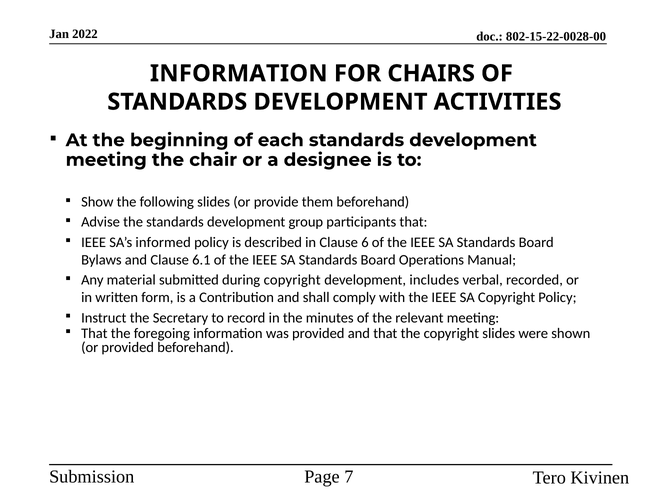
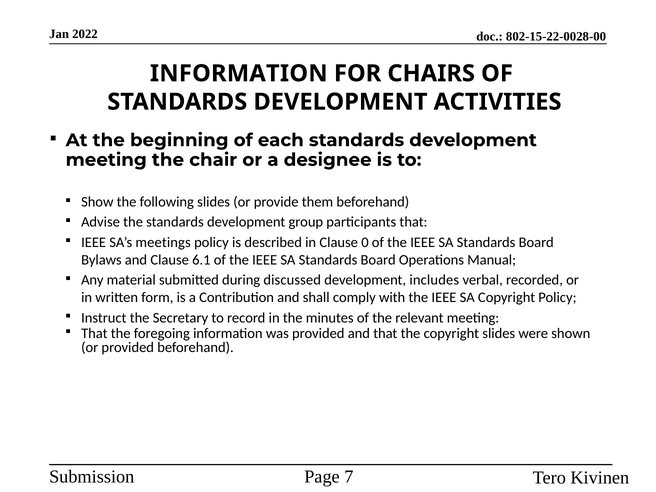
informed: informed -> meetings
6: 6 -> 0
during copyright: copyright -> discussed
